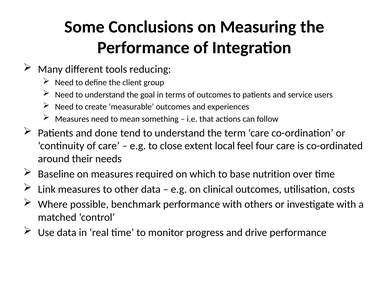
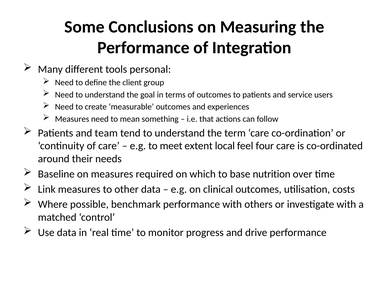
reducing: reducing -> personal
done: done -> team
close: close -> meet
